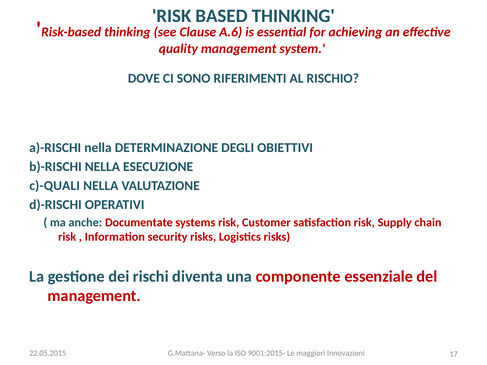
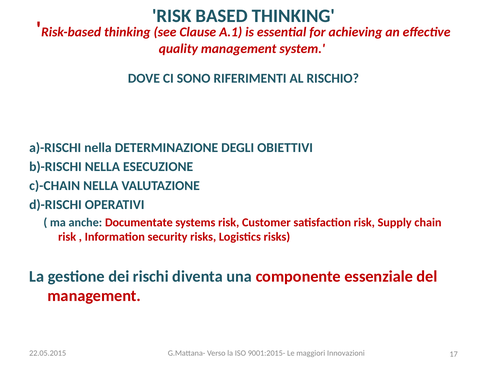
A.6: A.6 -> A.1
c)-QUALI: c)-QUALI -> c)-CHAIN
